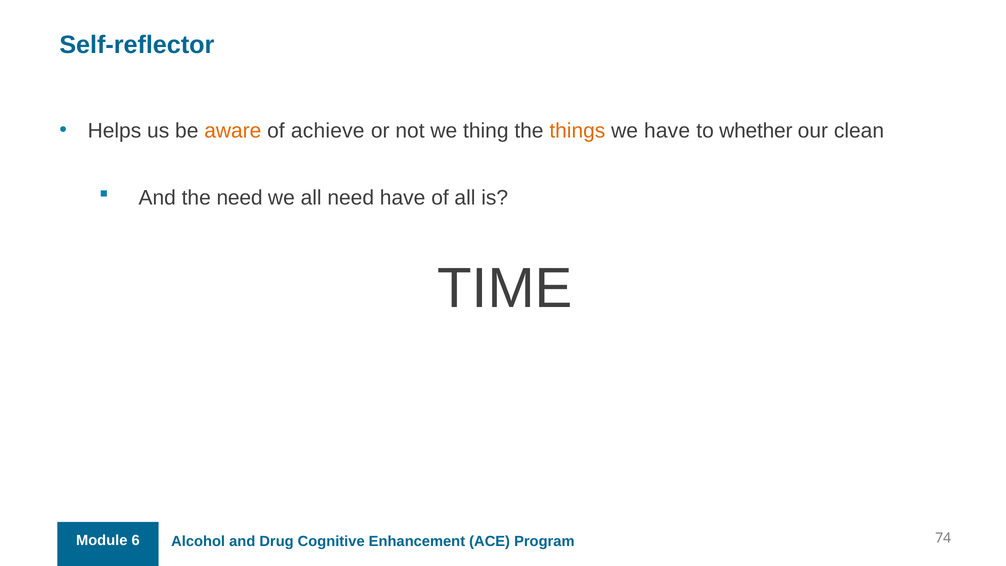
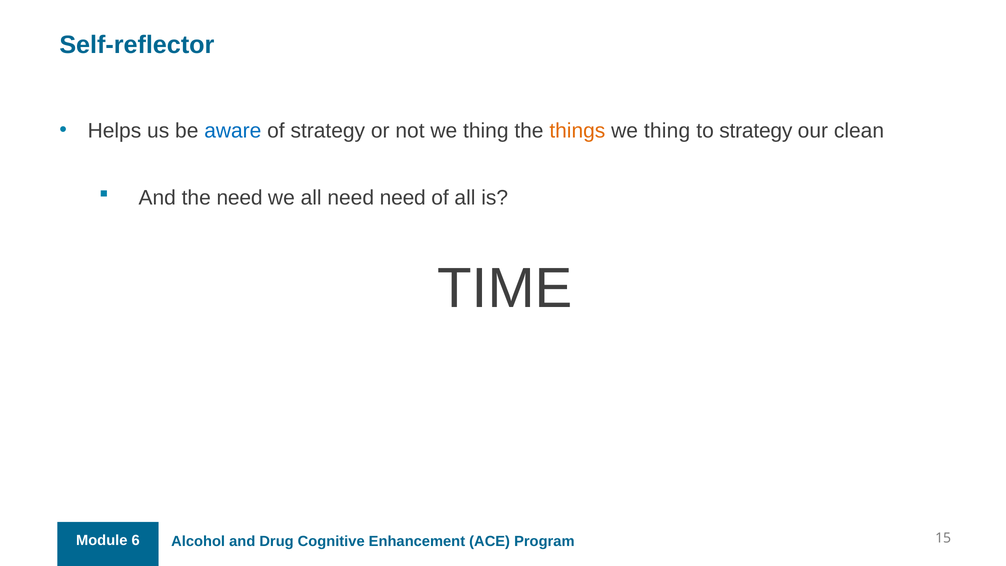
aware colour: orange -> blue
of achieve: achieve -> strategy
have at (667, 131): have -> thing
to whether: whether -> strategy
need have: have -> need
74: 74 -> 15
